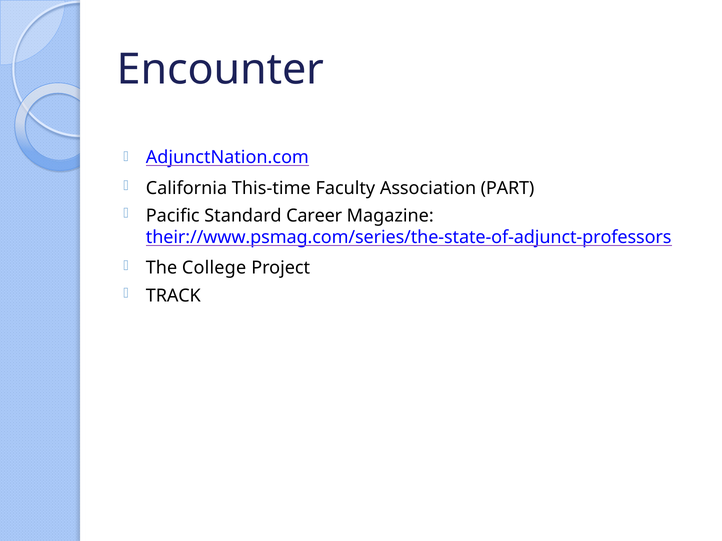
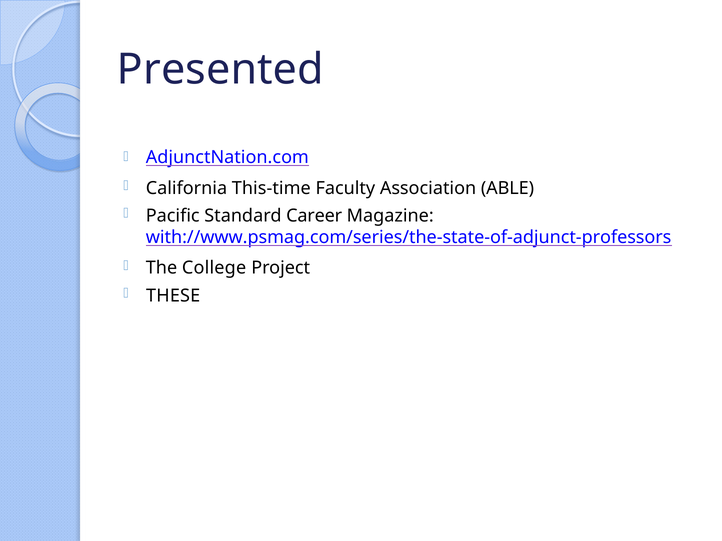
Encounter: Encounter -> Presented
PART: PART -> ABLE
their://www.psmag.com/series/the-state-of-adjunct-professors: their://www.psmag.com/series/the-state-of-adjunct-professors -> with://www.psmag.com/series/the-state-of-adjunct-professors
TRACK: TRACK -> THESE
